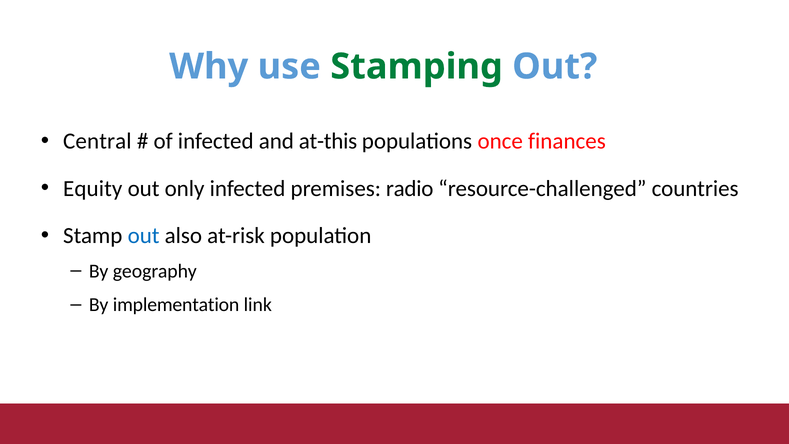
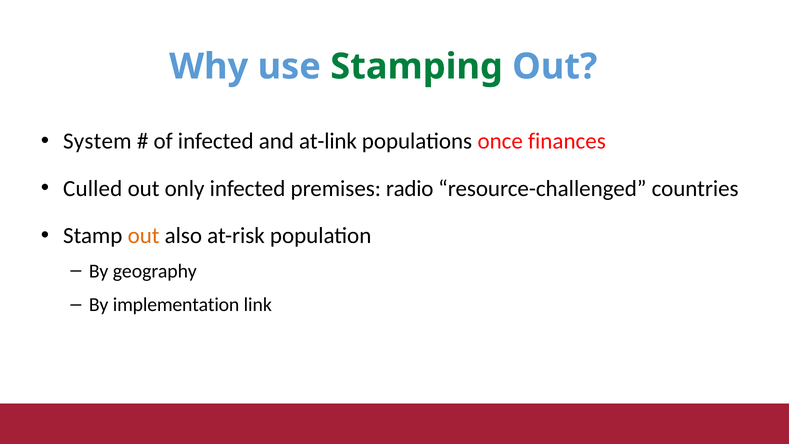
Central: Central -> System
at-this: at-this -> at-link
Equity: Equity -> Culled
out at (144, 236) colour: blue -> orange
